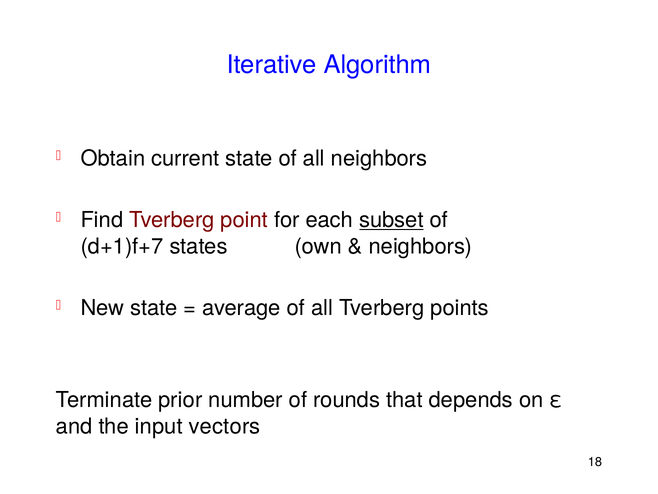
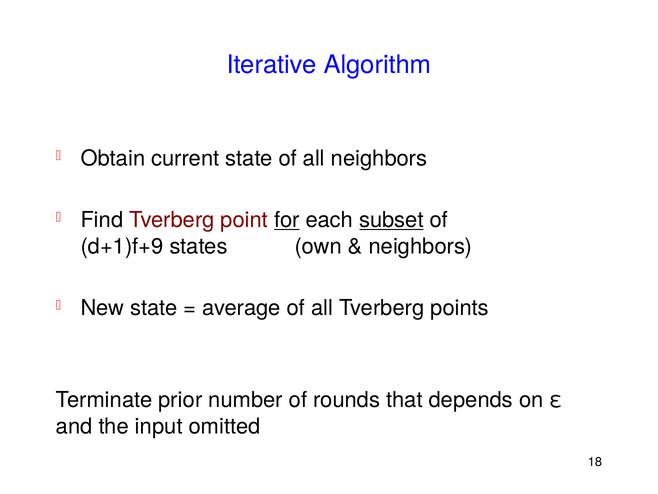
for underline: none -> present
d+1)f+7: d+1)f+7 -> d+1)f+9
vectors: vectors -> omitted
